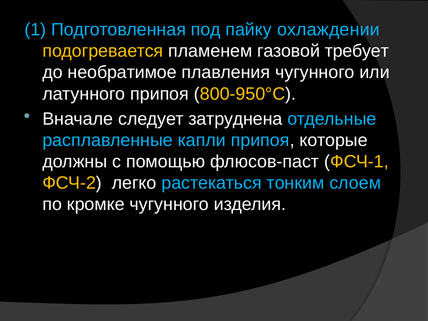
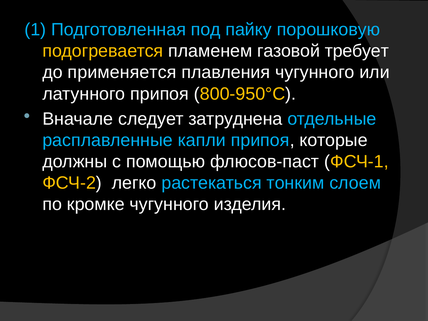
охлаждении: охлаждении -> порошковую
необратимое: необратимое -> применяется
